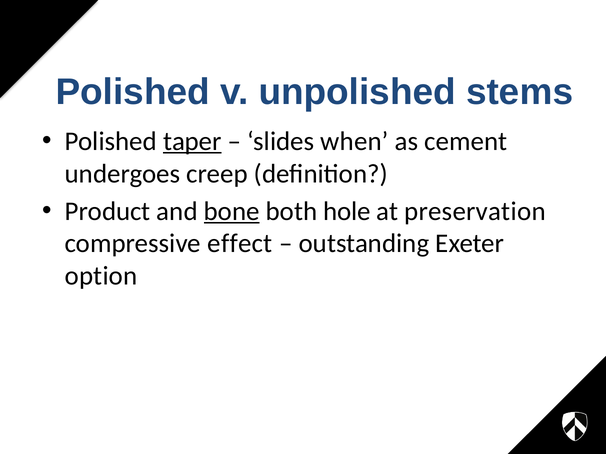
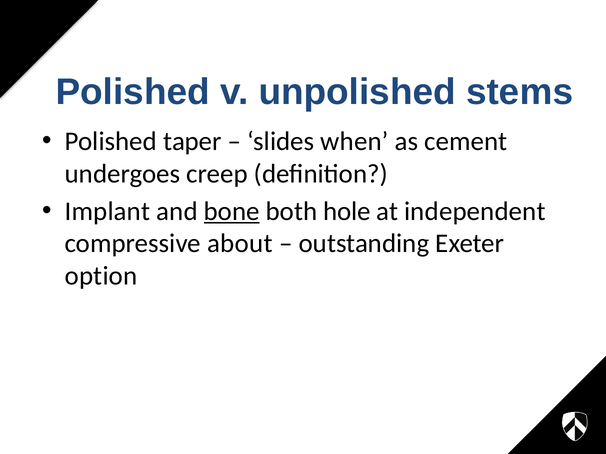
taper underline: present -> none
Product: Product -> Implant
preservation: preservation -> independent
effect: effect -> about
